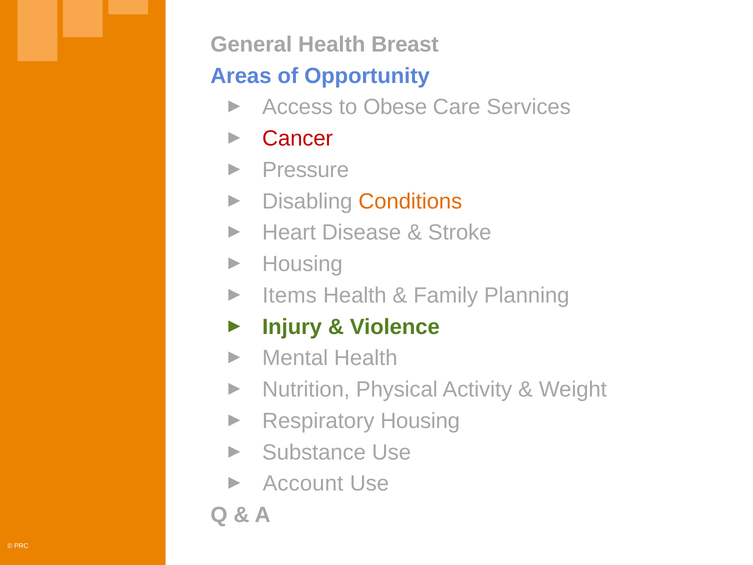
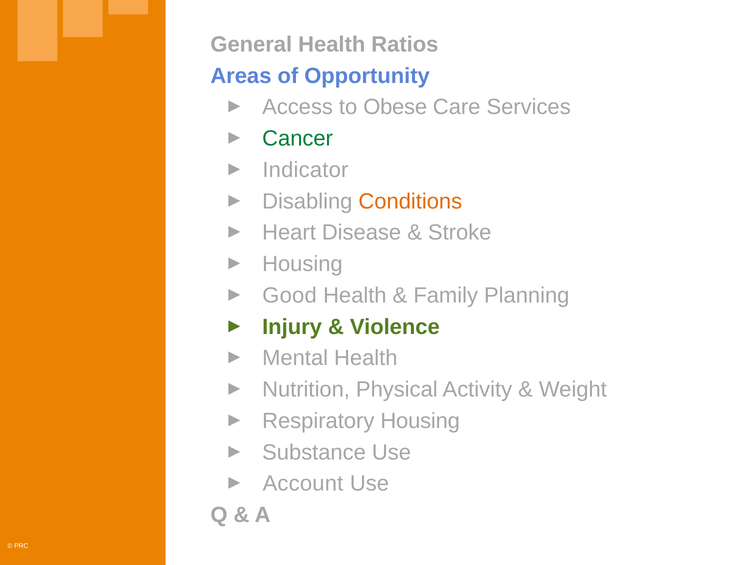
Breast: Breast -> Ratios
Cancer colour: red -> green
Pressure: Pressure -> Indicator
Items: Items -> Good
